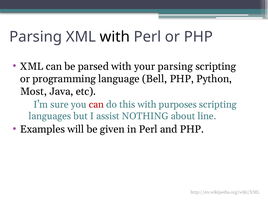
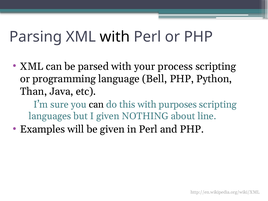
your parsing: parsing -> process
Most: Most -> Than
can at (96, 105) colour: red -> black
I assist: assist -> given
